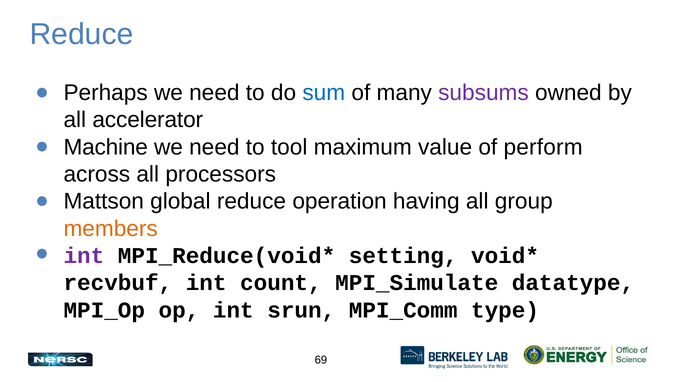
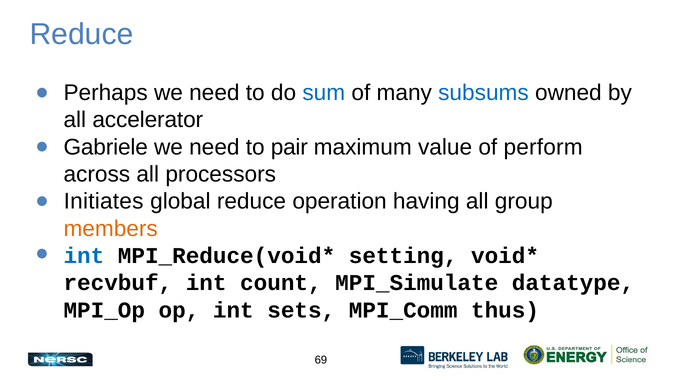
subsums colour: purple -> blue
Machine: Machine -> Gabriele
tool: tool -> pair
Mattson: Mattson -> Initiates
int at (84, 256) colour: purple -> blue
srun: srun -> sets
type: type -> thus
